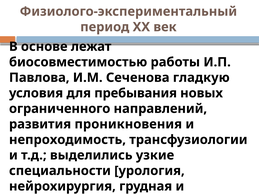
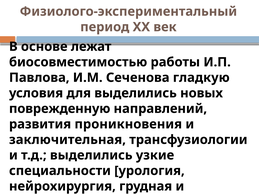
для пребывания: пребывания -> выделились
ограниченного: ограниченного -> поврежденную
непроходимость: непроходимость -> заключительная
